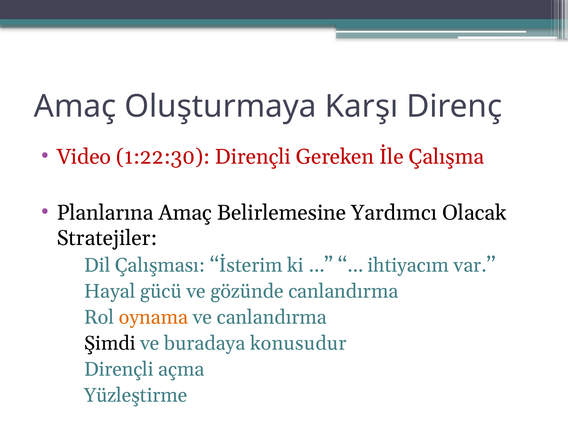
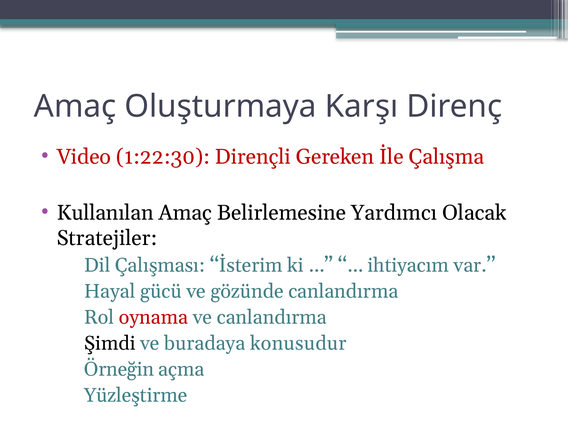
Planlarına: Planlarına -> Kullanılan
oynama colour: orange -> red
Dirençli at (119, 369): Dirençli -> Örneğin
